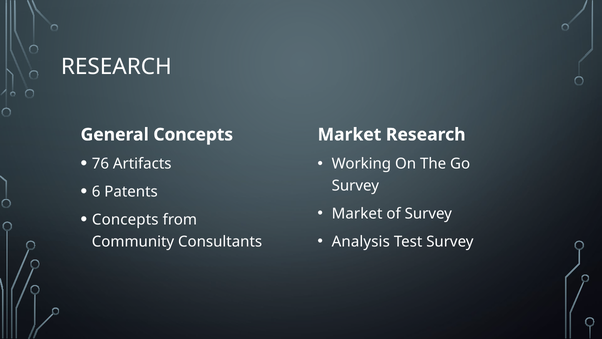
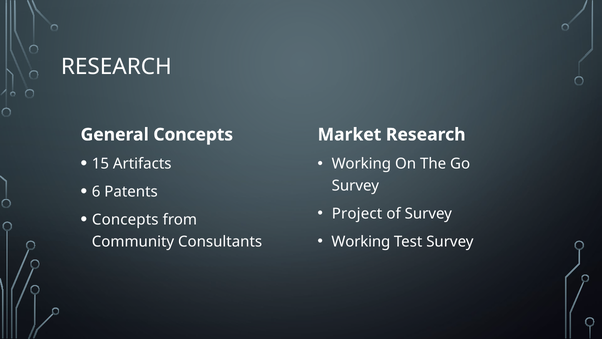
76: 76 -> 15
Market at (357, 213): Market -> Project
Analysis at (361, 241): Analysis -> Working
